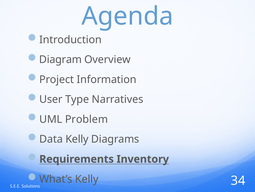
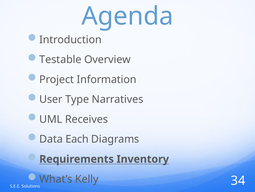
Diagram: Diagram -> Testable
Problem: Problem -> Receives
Data Kelly: Kelly -> Each
